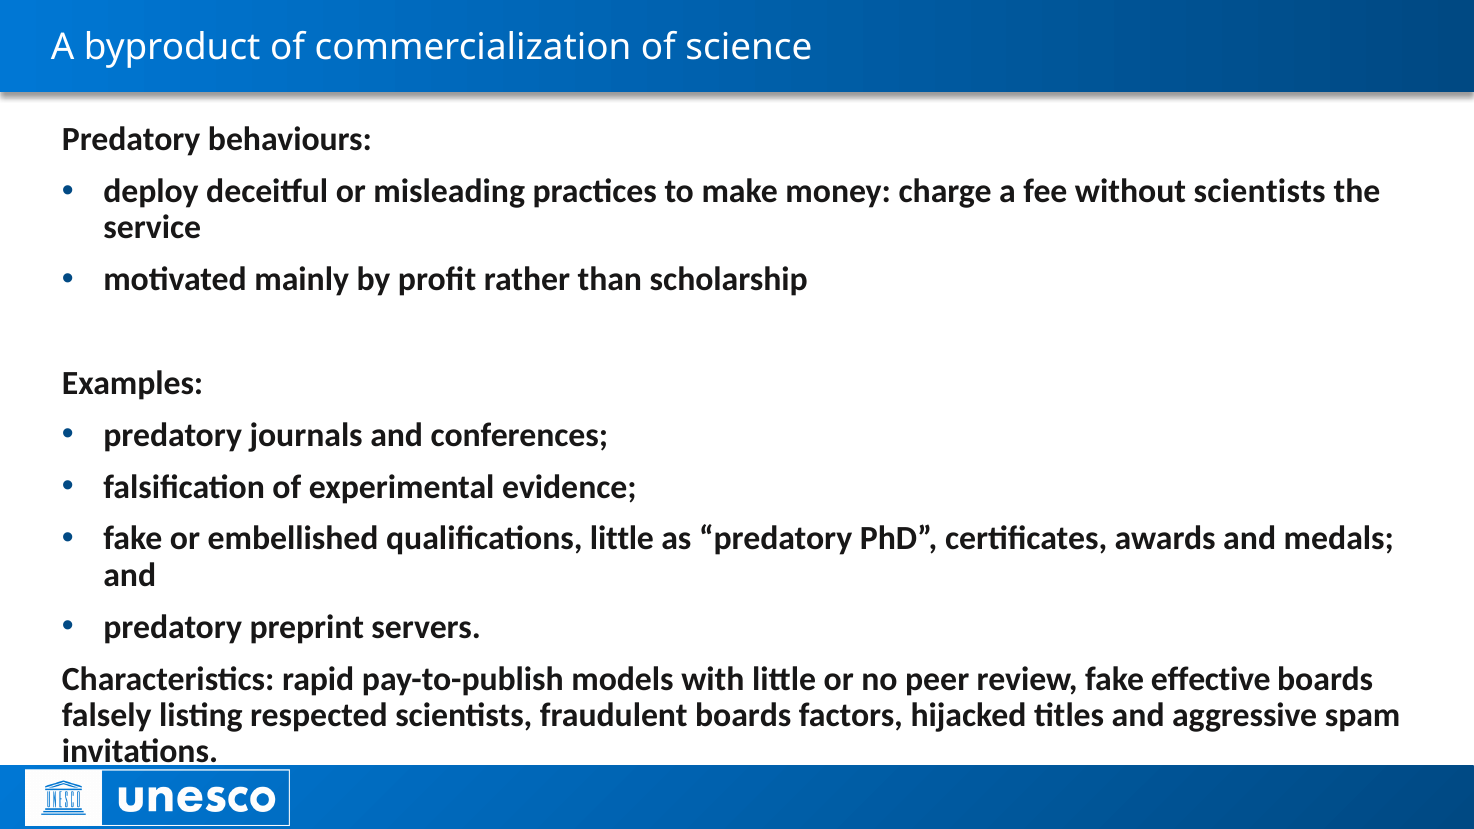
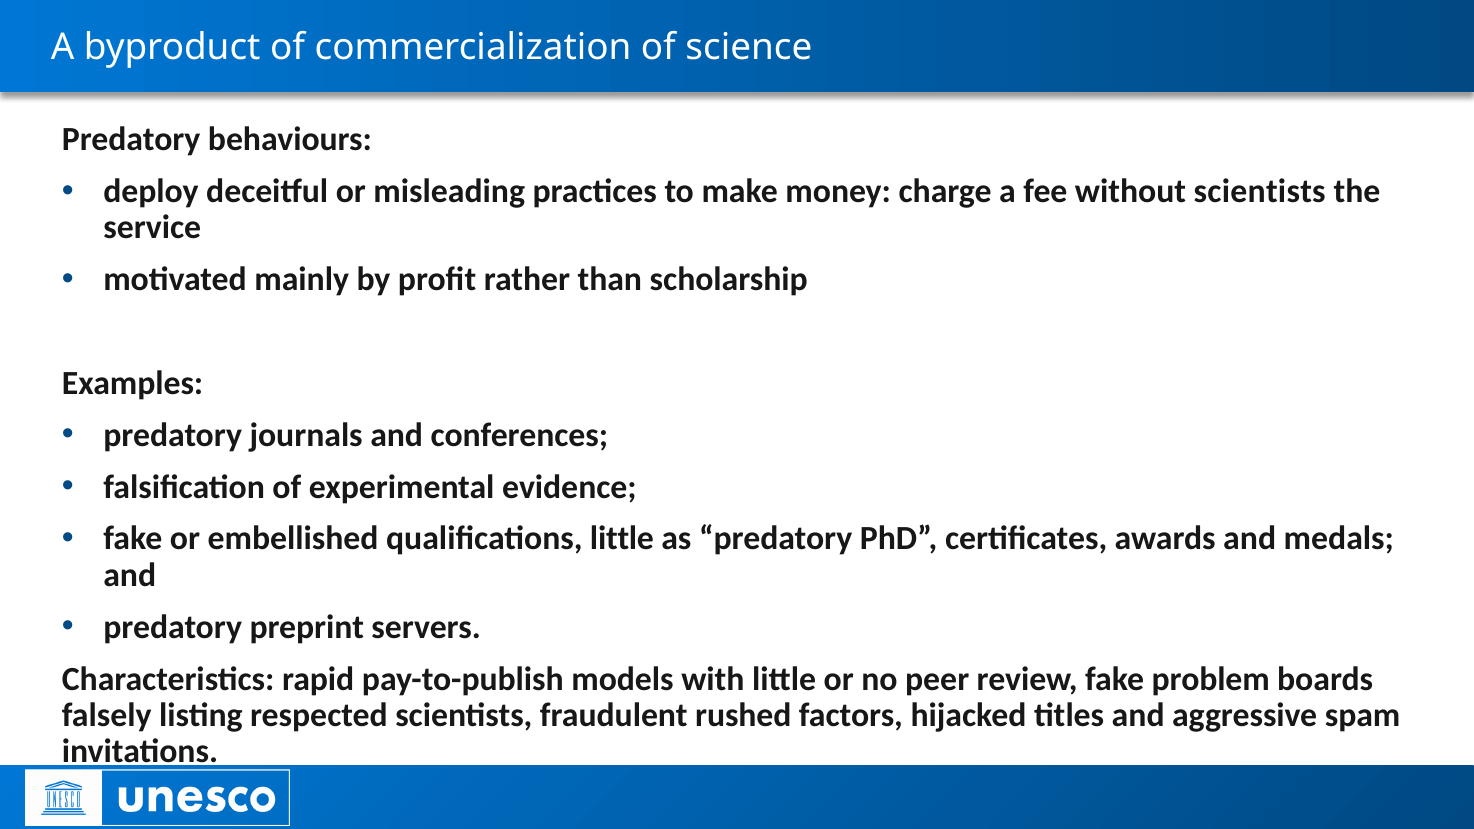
effective: effective -> problem
fraudulent boards: boards -> rushed
